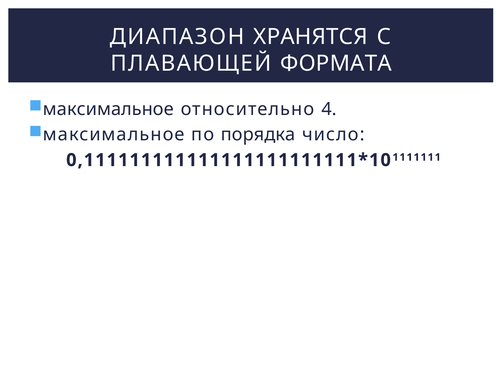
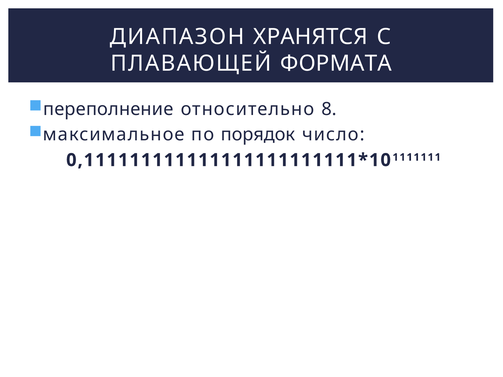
максимальное at (108, 109): максимальное -> переполнение
4: 4 -> 8
порядка: порядка -> порядок
